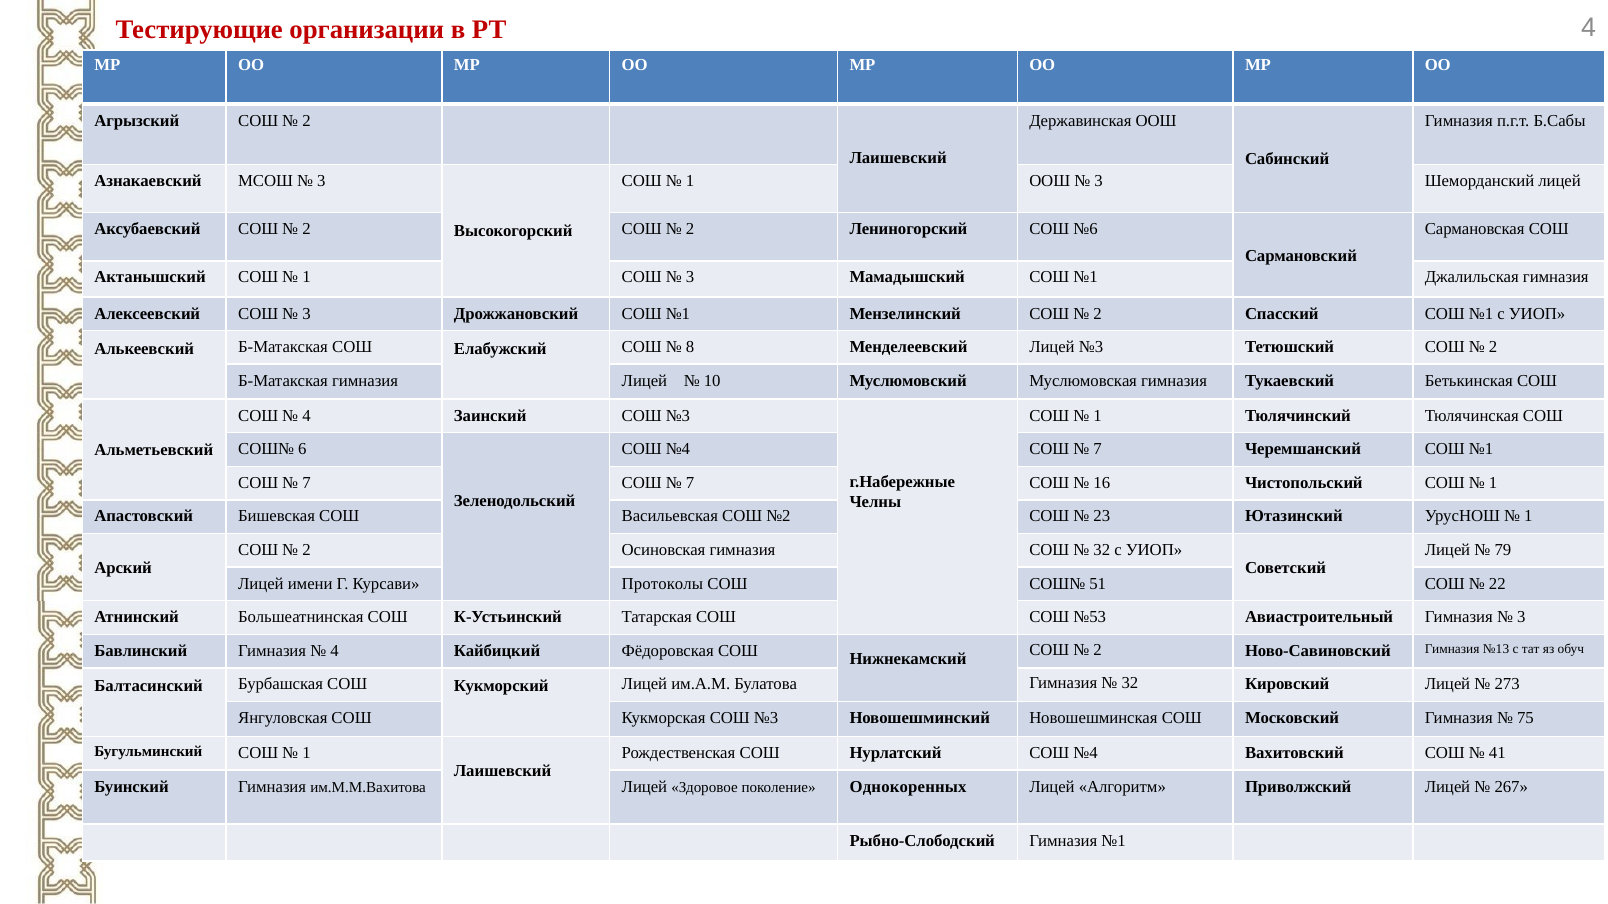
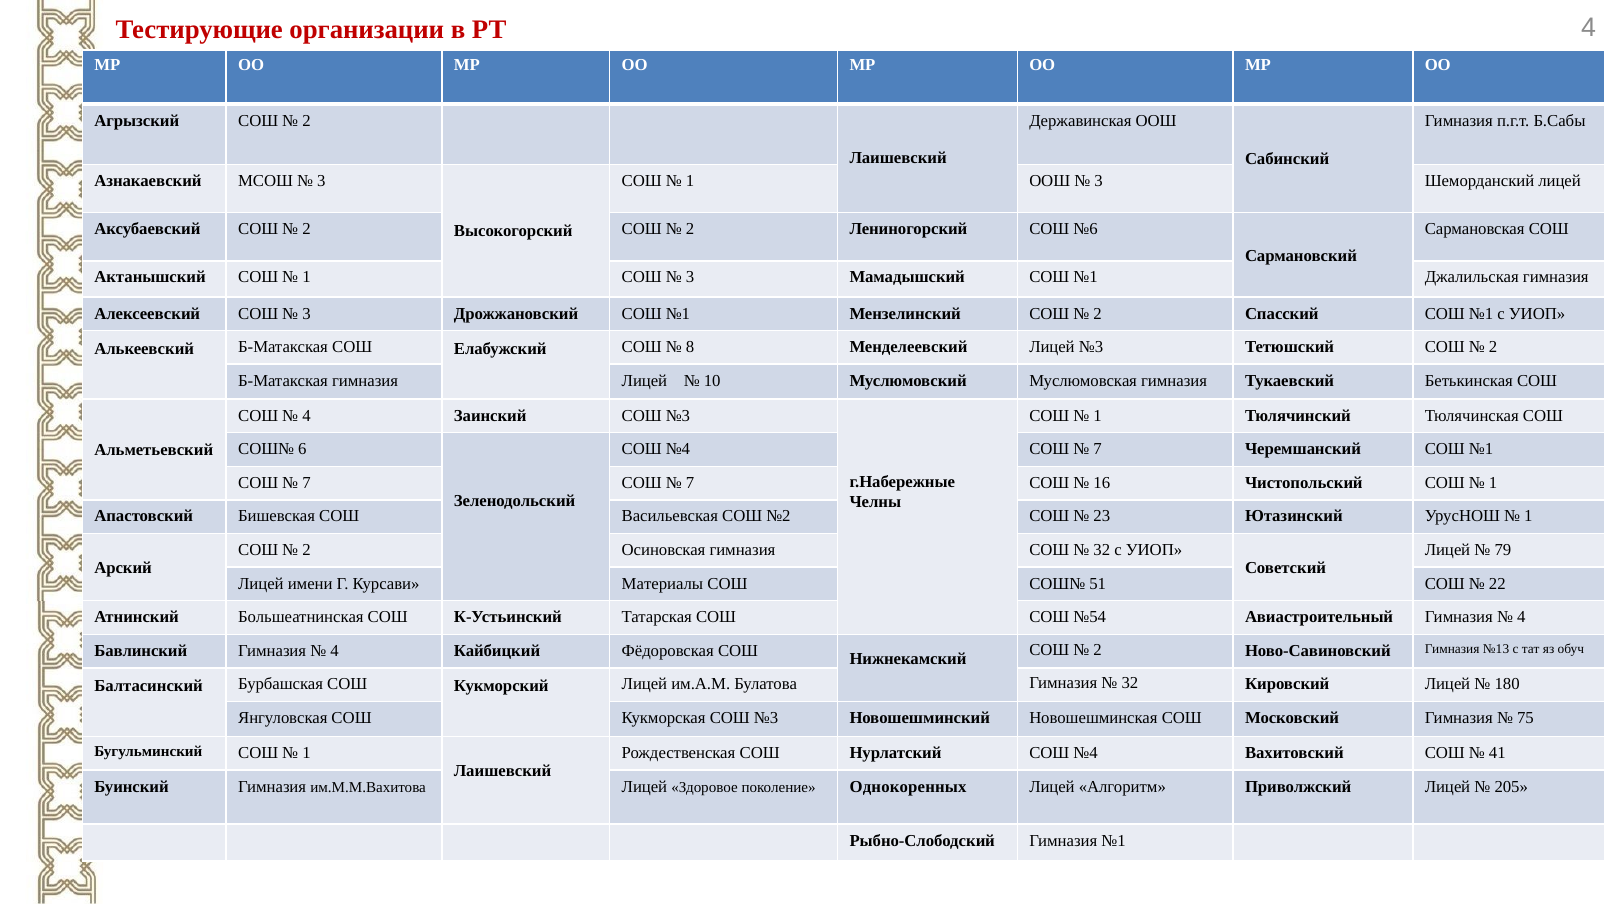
Протоколы: Протоколы -> Материалы
№53: №53 -> №54
3 at (1521, 618): 3 -> 4
273: 273 -> 180
267: 267 -> 205
